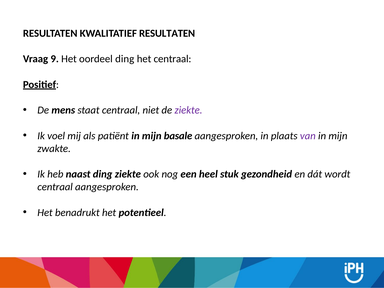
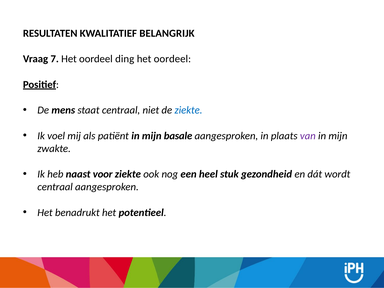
KWALITATIEF RESULTATEN: RESULTATEN -> BELANGRIJK
9: 9 -> 7
centraal at (172, 59): centraal -> oordeel
ziekte at (188, 110) colour: purple -> blue
naast ding: ding -> voor
